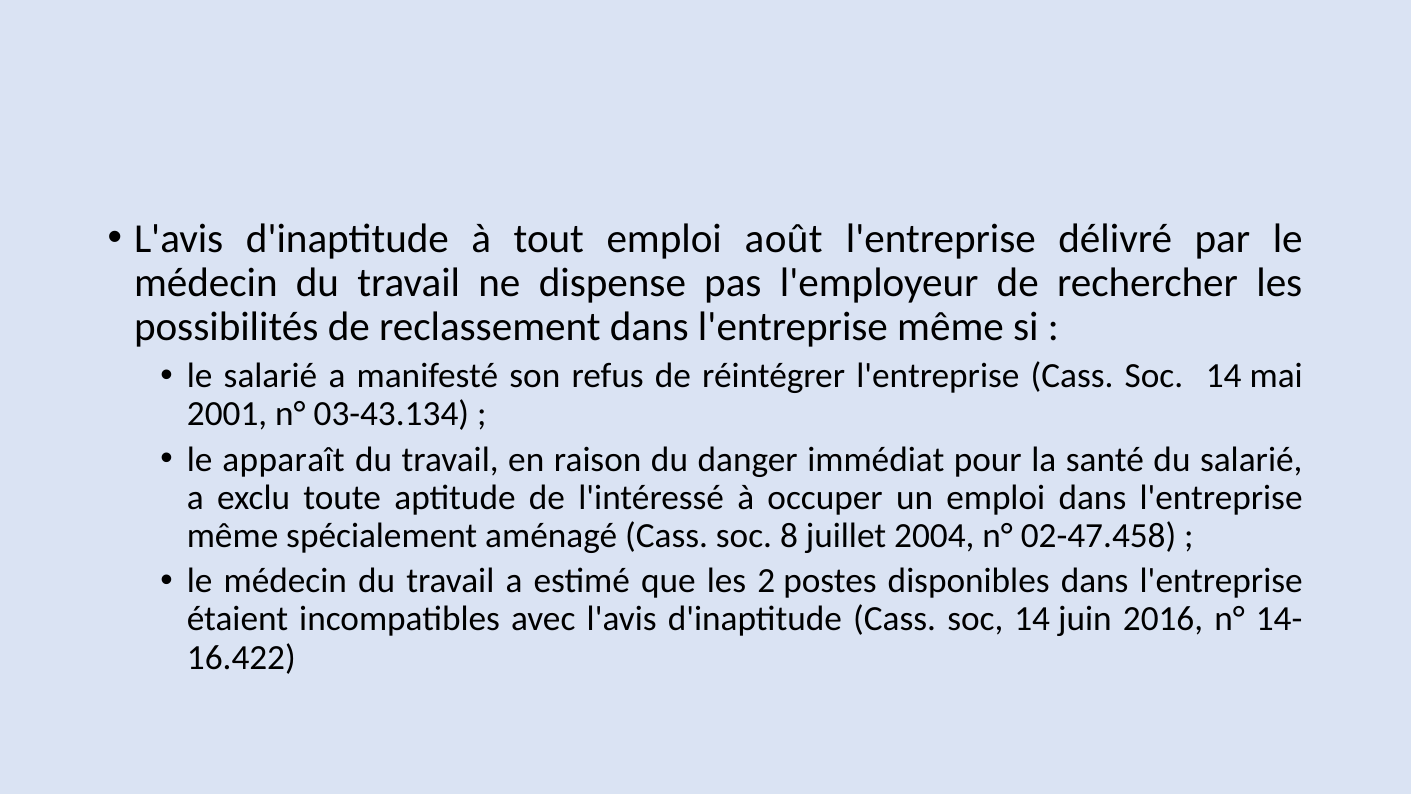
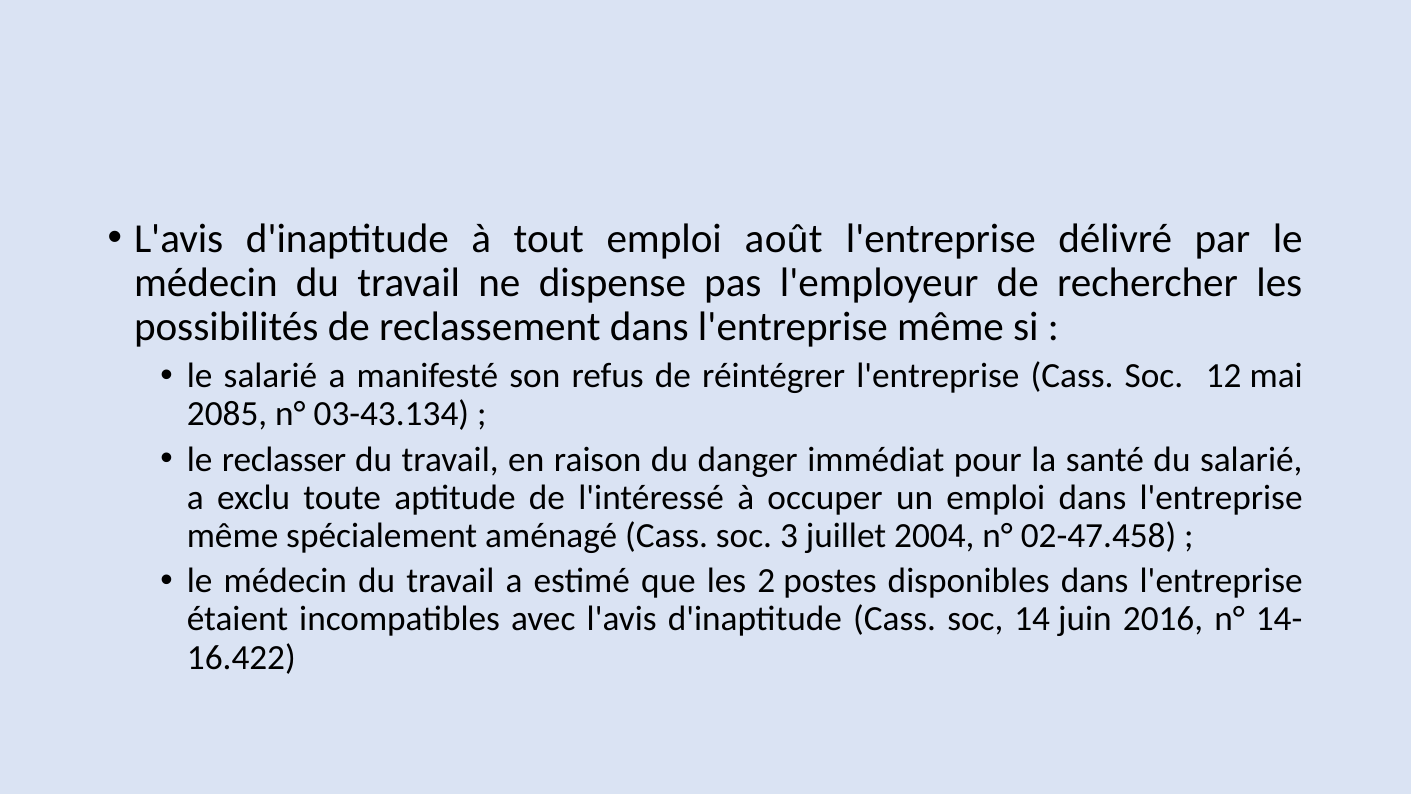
l'entreprise Cass Soc 14: 14 -> 12
2001: 2001 -> 2085
apparaît: apparaît -> reclasser
8: 8 -> 3
